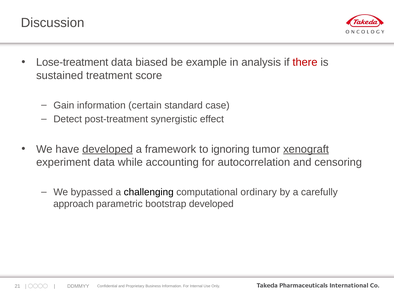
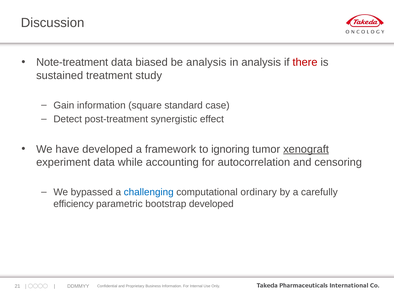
Lose-treatment: Lose-treatment -> Note-treatment
be example: example -> analysis
score: score -> study
certain: certain -> square
developed at (108, 149) underline: present -> none
challenging colour: black -> blue
approach: approach -> efficiency
